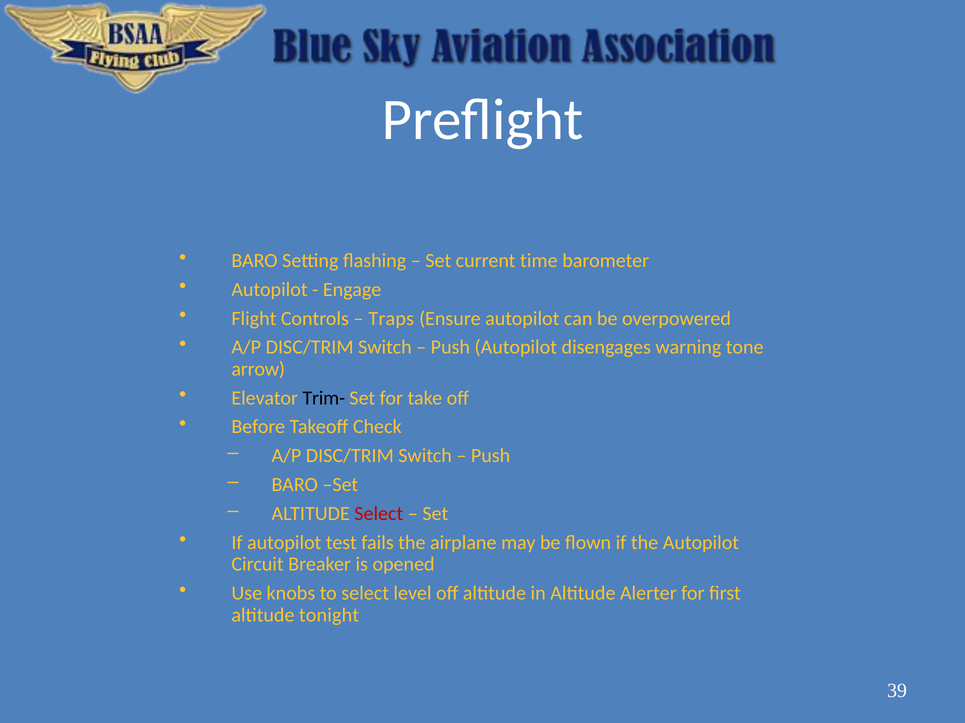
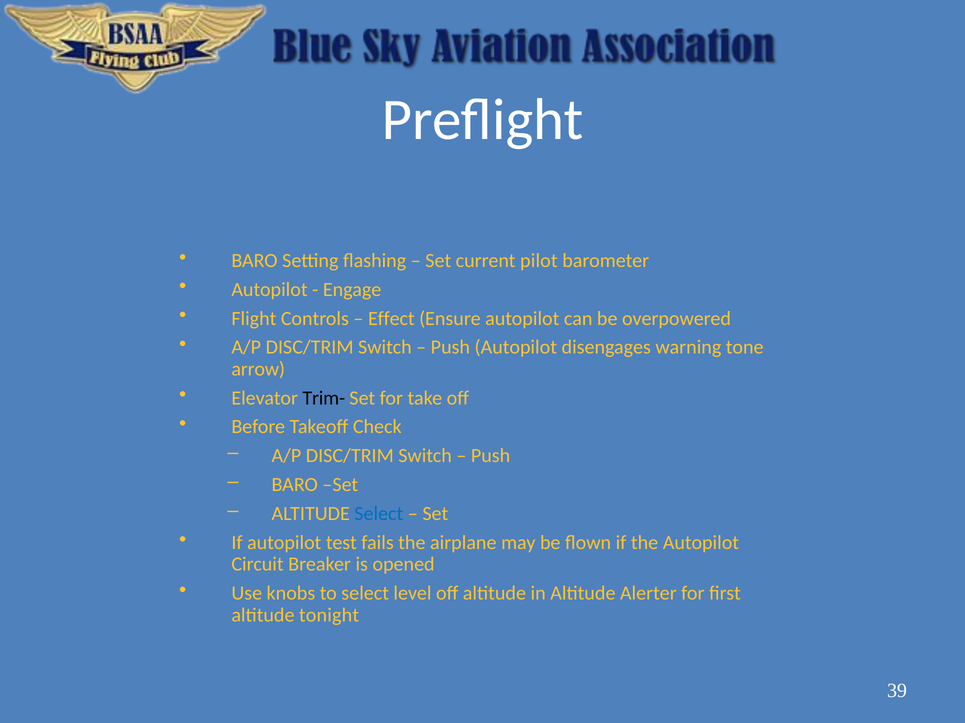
time: time -> pilot
Traps: Traps -> Effect
Select at (379, 514) colour: red -> blue
